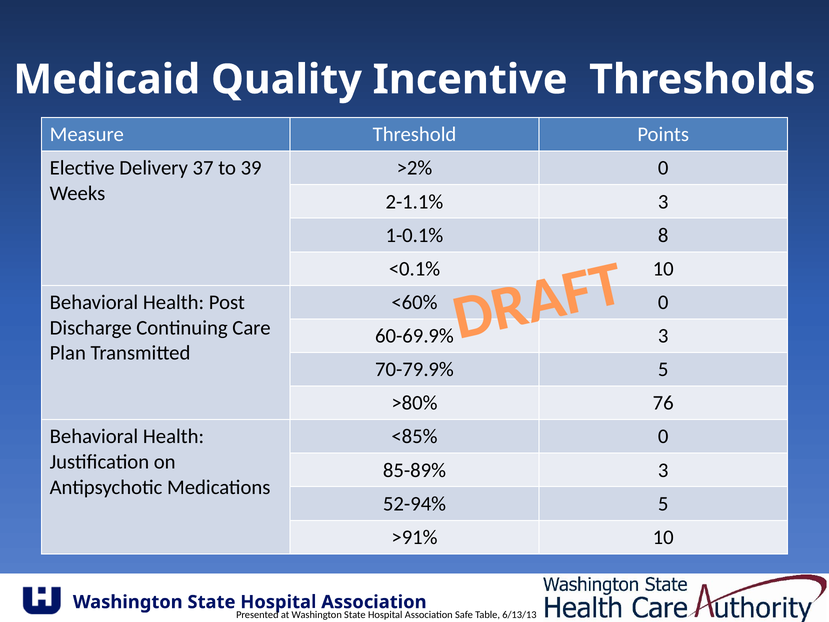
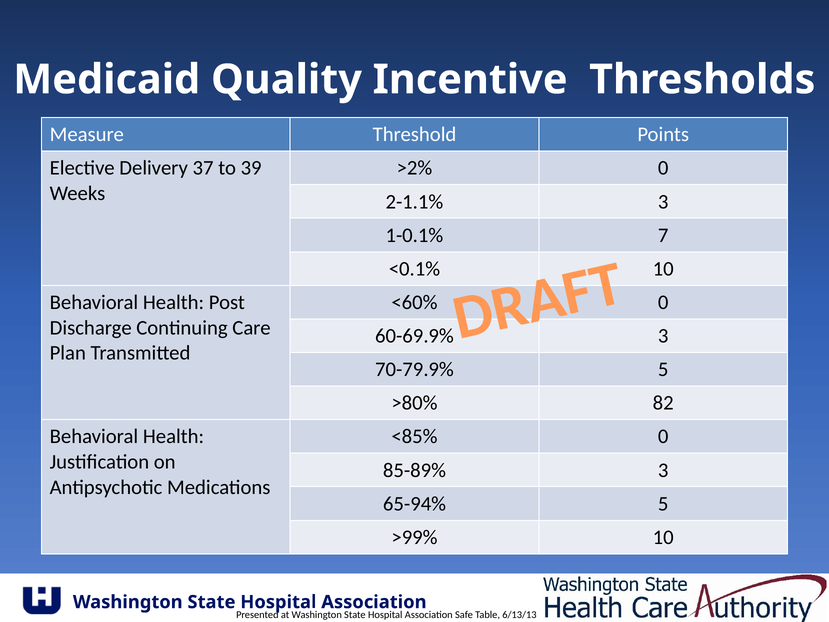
8: 8 -> 7
76: 76 -> 82
52-94%: 52-94% -> 65-94%
>91%: >91% -> >99%
